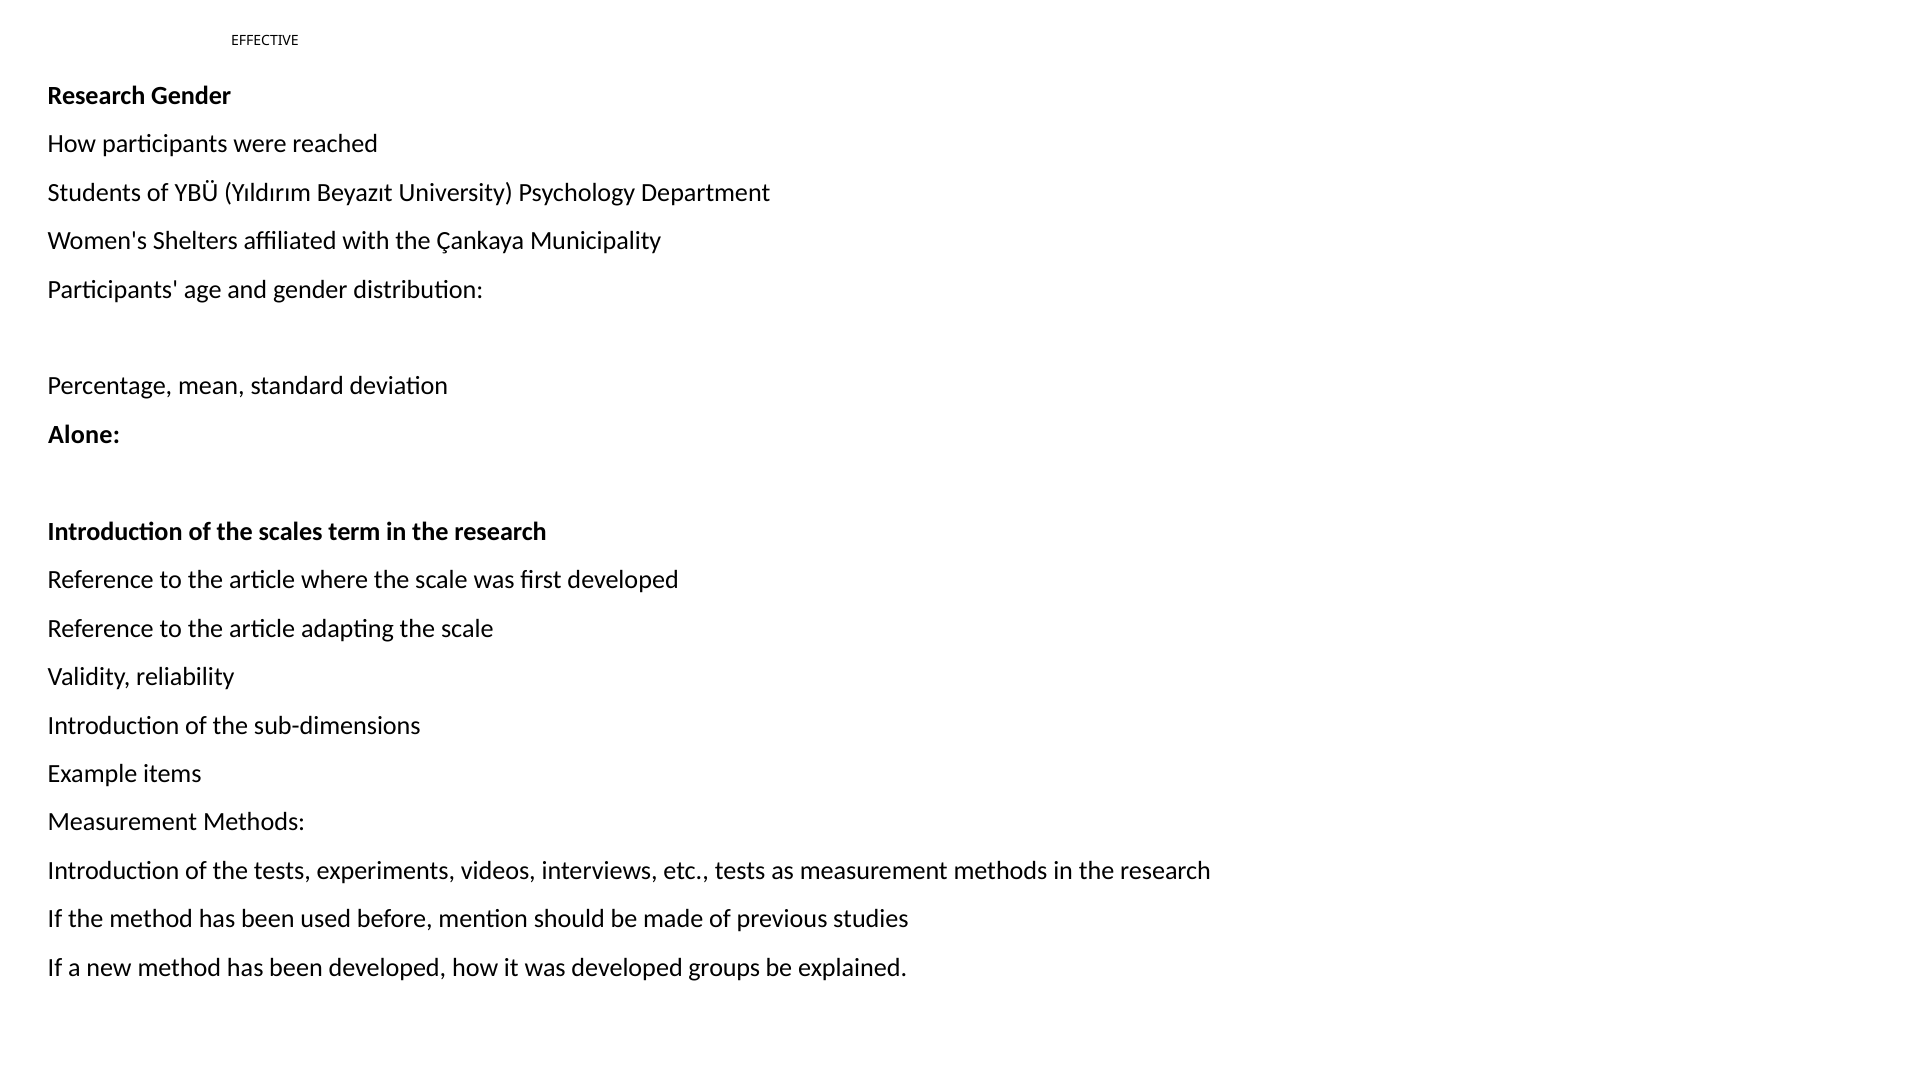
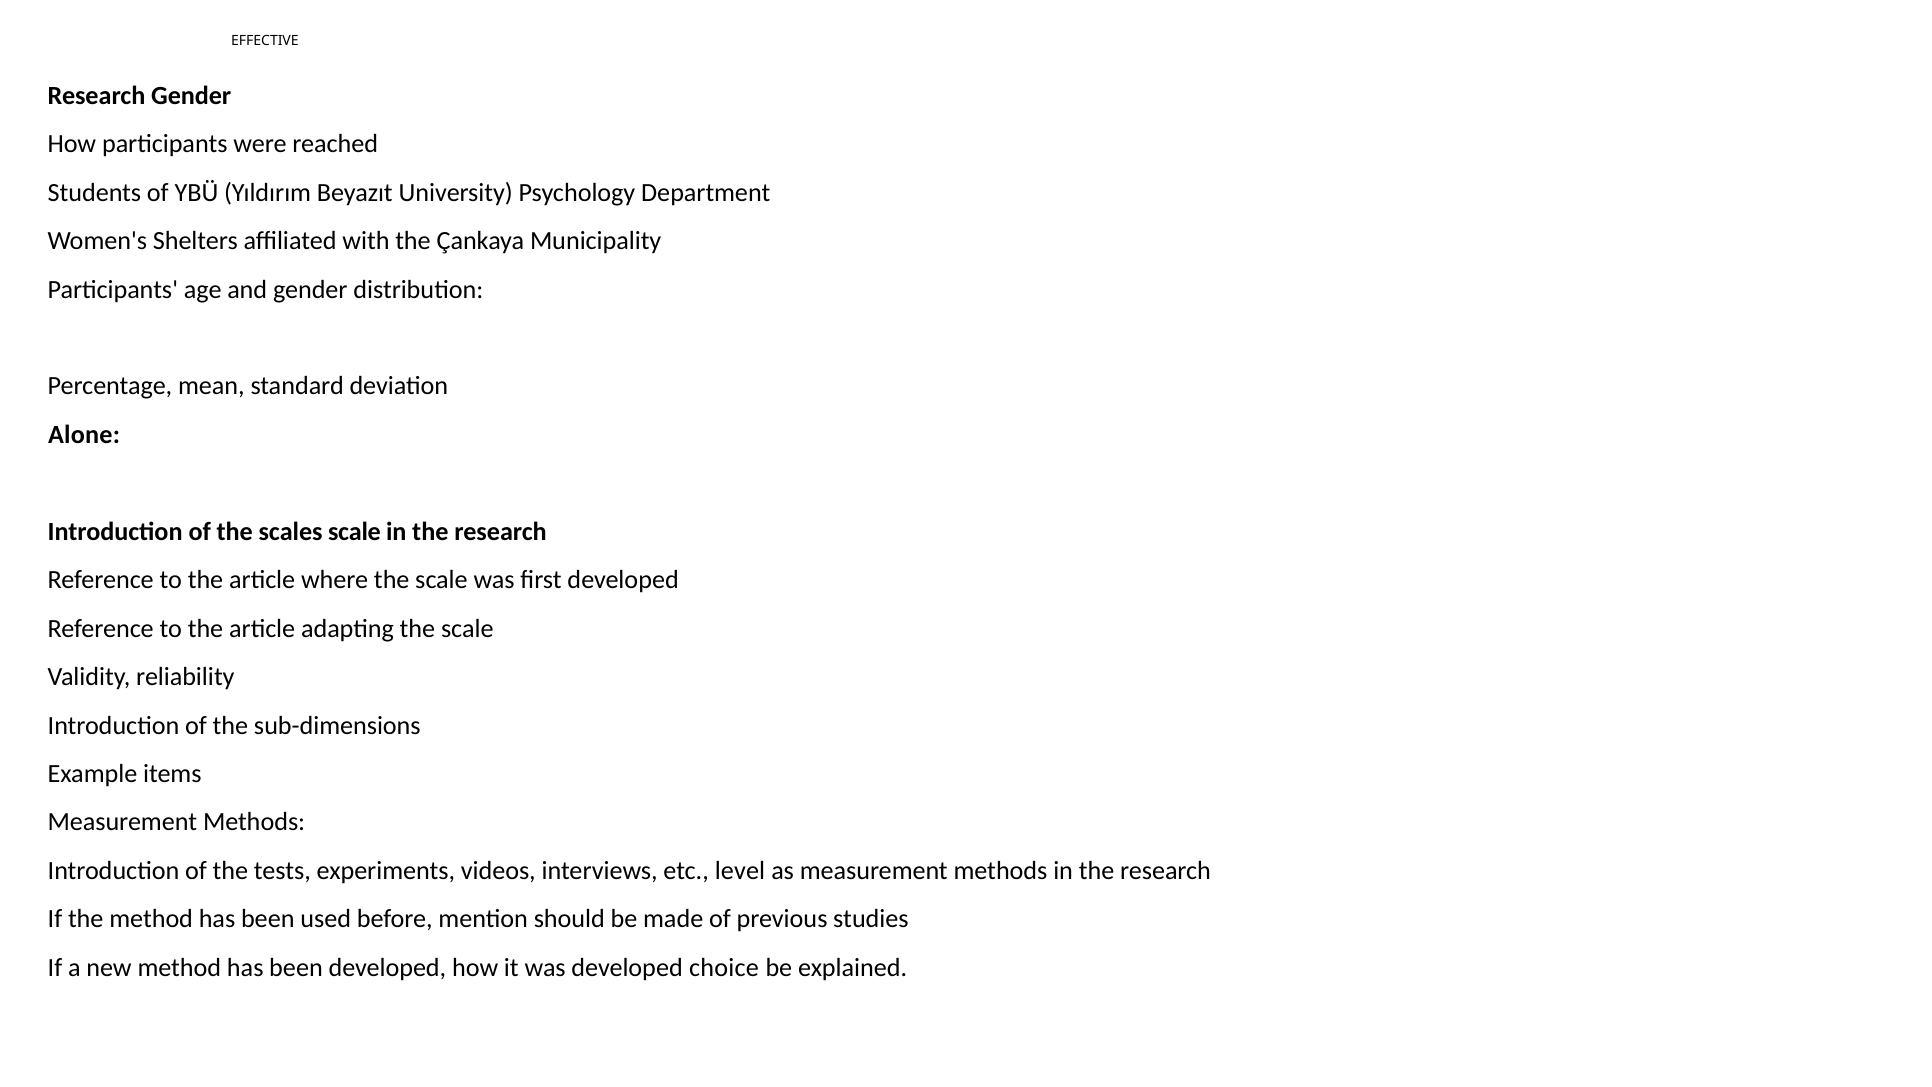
scales term: term -> scale
etc tests: tests -> level
groups: groups -> choice
